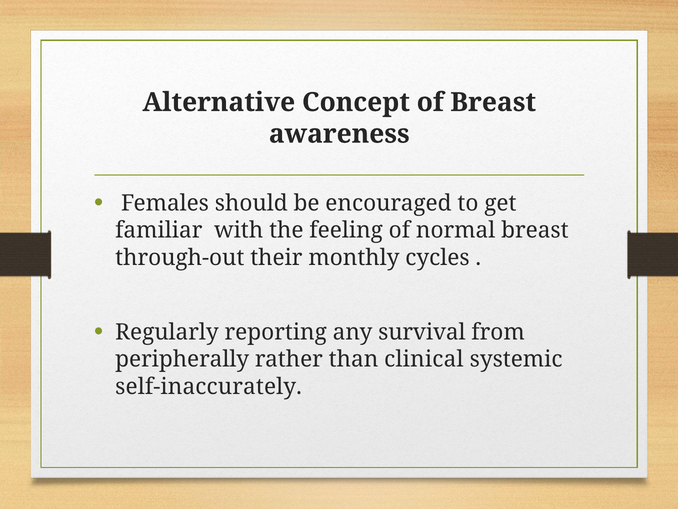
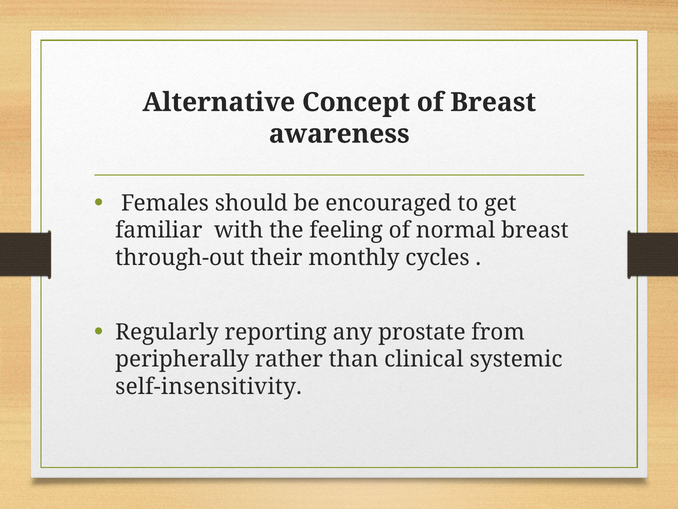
survival: survival -> prostate
self-inaccurately: self-inaccurately -> self-insensitivity
